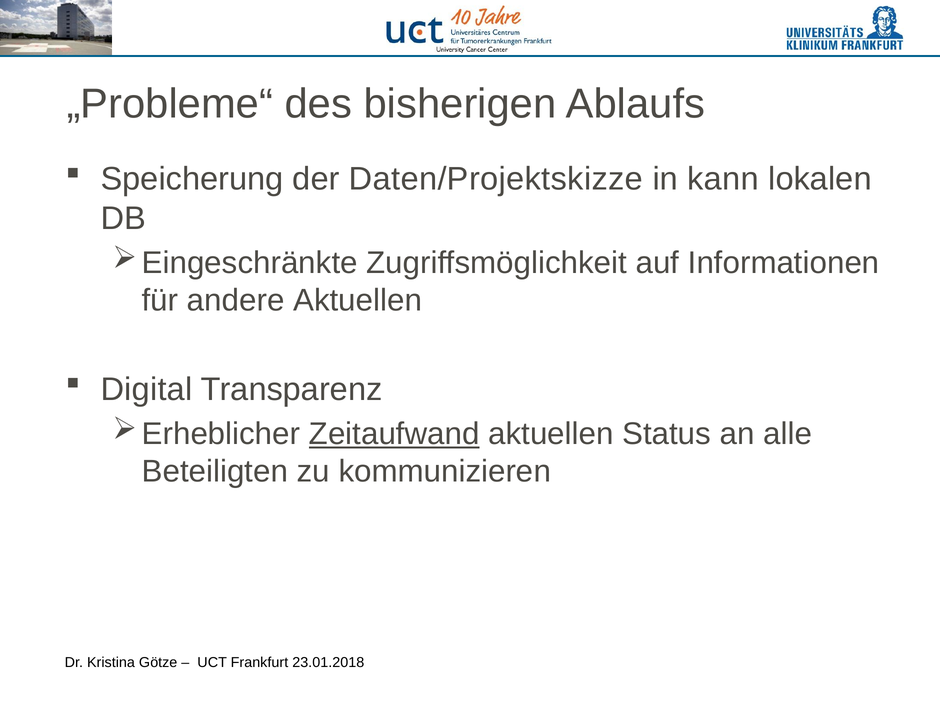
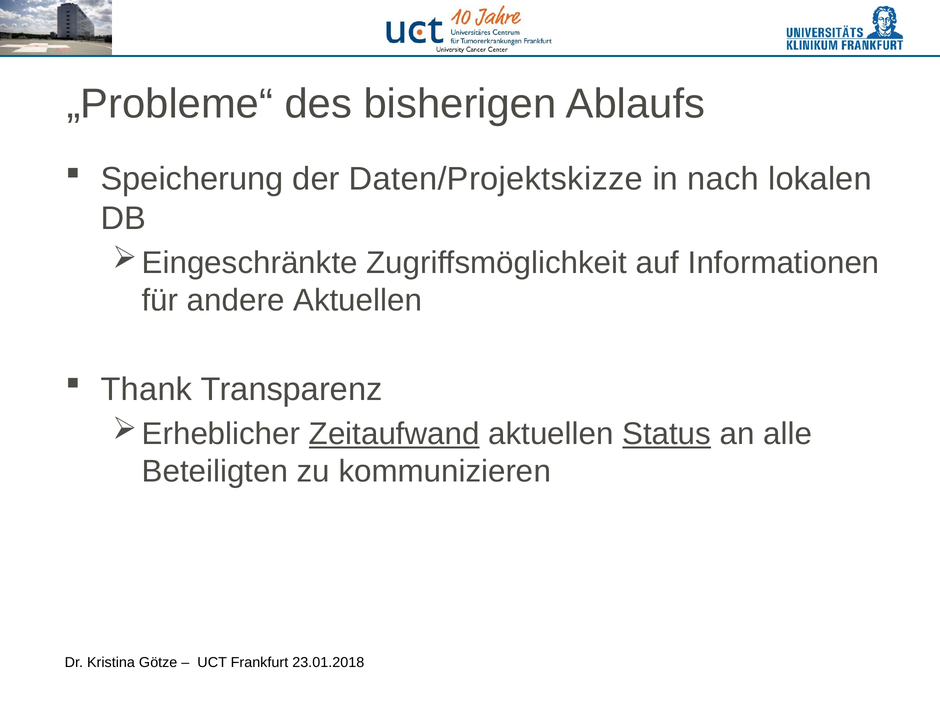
kann: kann -> nach
Digital: Digital -> Thank
Status underline: none -> present
